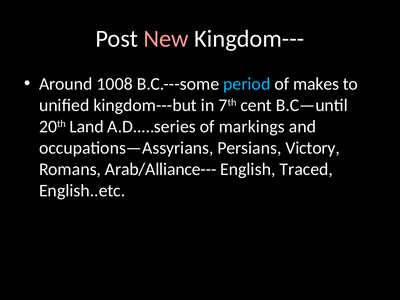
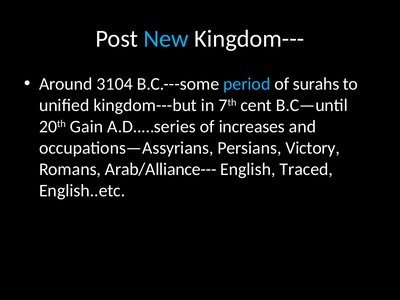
New colour: pink -> light blue
1008: 1008 -> 3104
makes: makes -> surahs
Land: Land -> Gain
markings: markings -> increases
